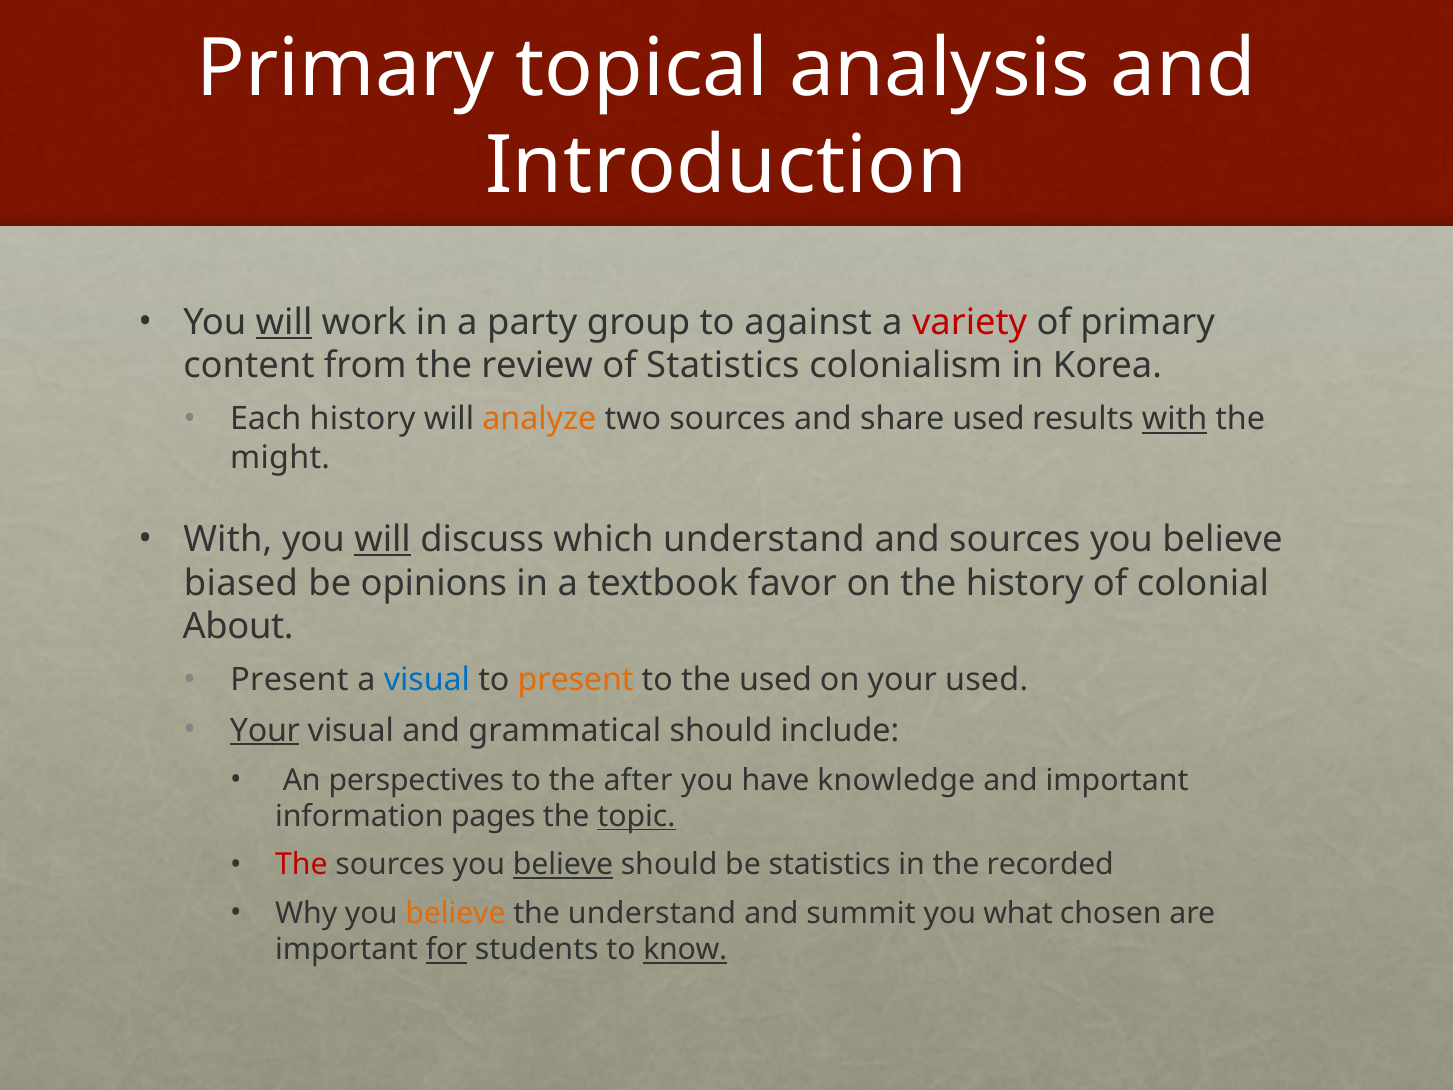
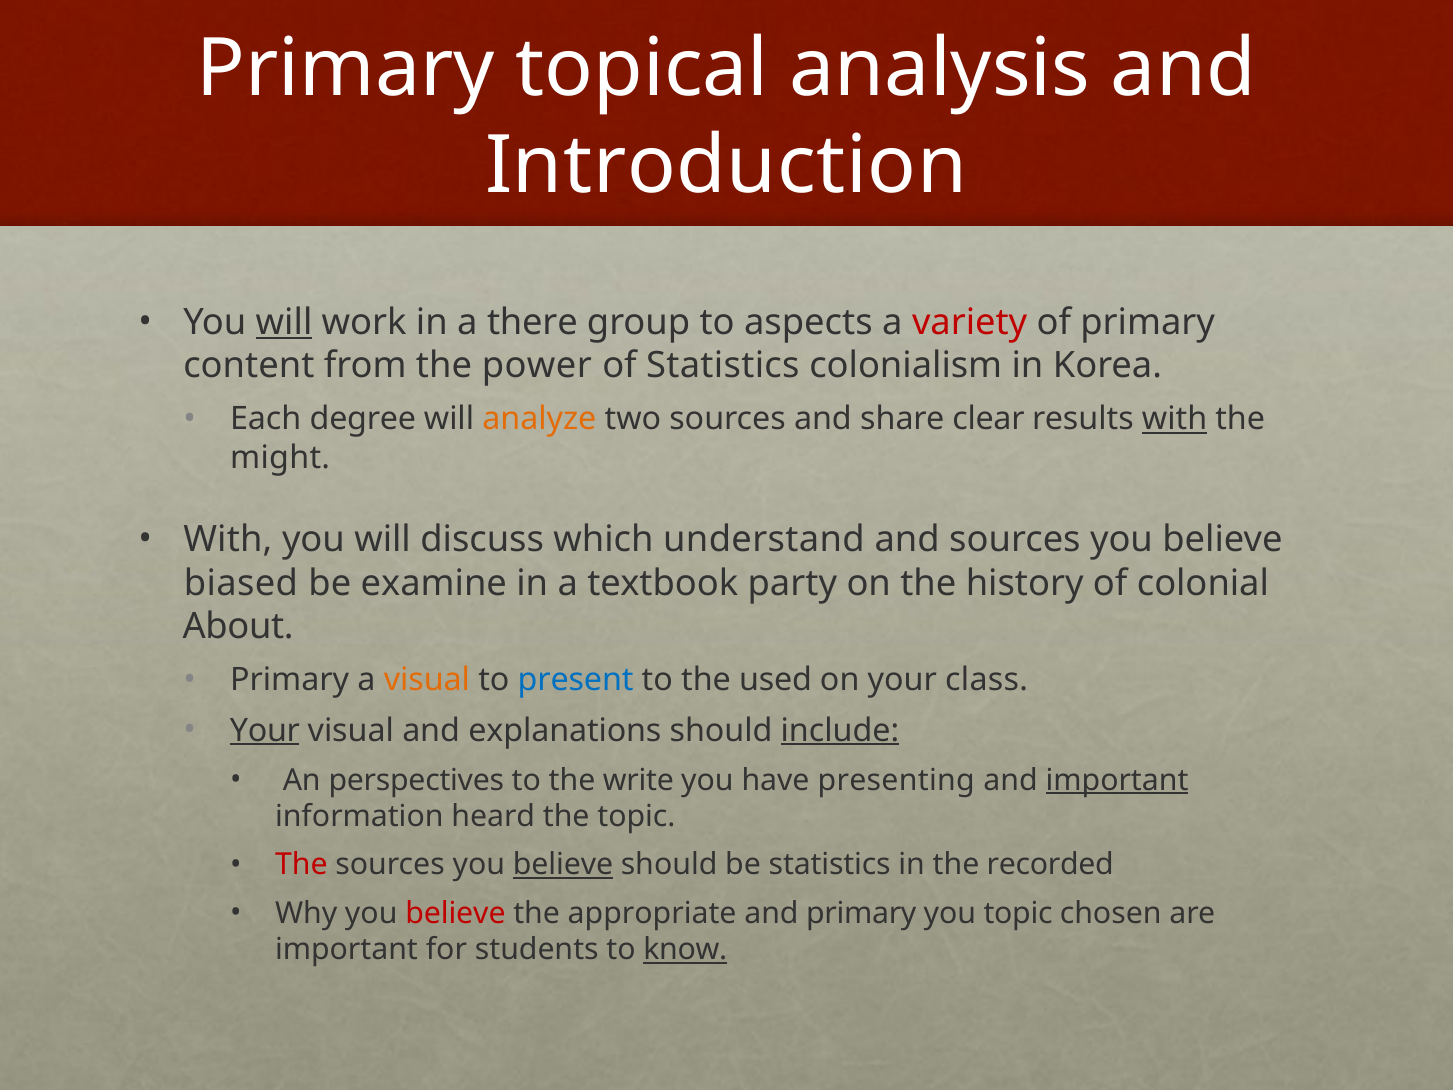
party: party -> there
against: against -> aspects
review: review -> power
Each history: history -> degree
share used: used -> clear
will at (383, 539) underline: present -> none
opinions: opinions -> examine
favor: favor -> party
Present at (289, 680): Present -> Primary
visual at (427, 680) colour: blue -> orange
present at (576, 680) colour: orange -> blue
your used: used -> class
grammatical: grammatical -> explanations
include underline: none -> present
after: after -> write
knowledge: knowledge -> presenting
important at (1117, 780) underline: none -> present
pages: pages -> heard
topic at (636, 816) underline: present -> none
believe at (455, 913) colour: orange -> red
the understand: understand -> appropriate
and summit: summit -> primary
you what: what -> topic
for underline: present -> none
